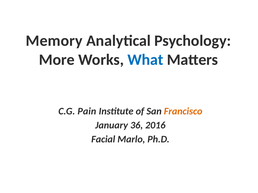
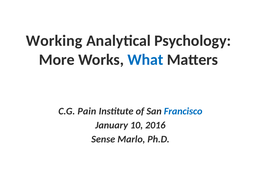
Memory: Memory -> Working
Francisco colour: orange -> blue
36: 36 -> 10
Facial: Facial -> Sense
